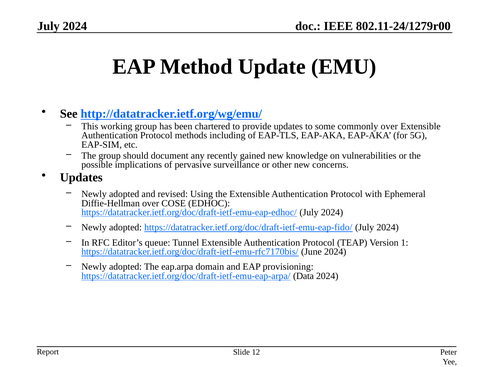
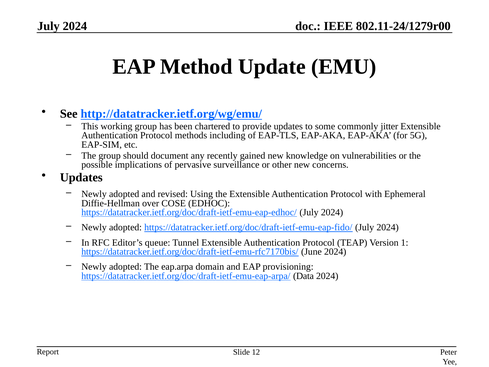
commonly over: over -> jitter
